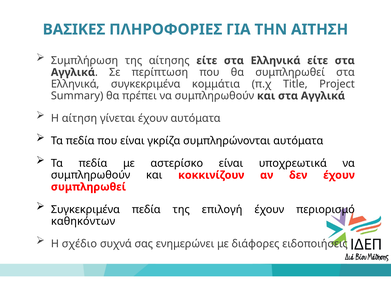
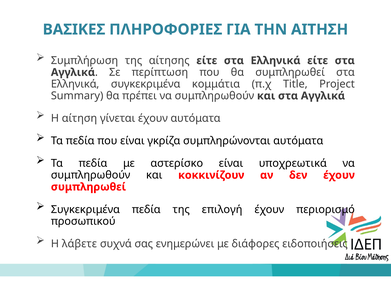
καθηκόντων: καθηκόντων -> προσωπικού
σχέδιο: σχέδιο -> λάβετε
